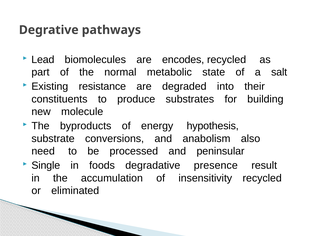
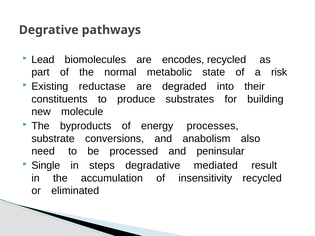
salt: salt -> risk
resistance: resistance -> reductase
hypothesis: hypothesis -> processes
foods: foods -> steps
presence: presence -> mediated
